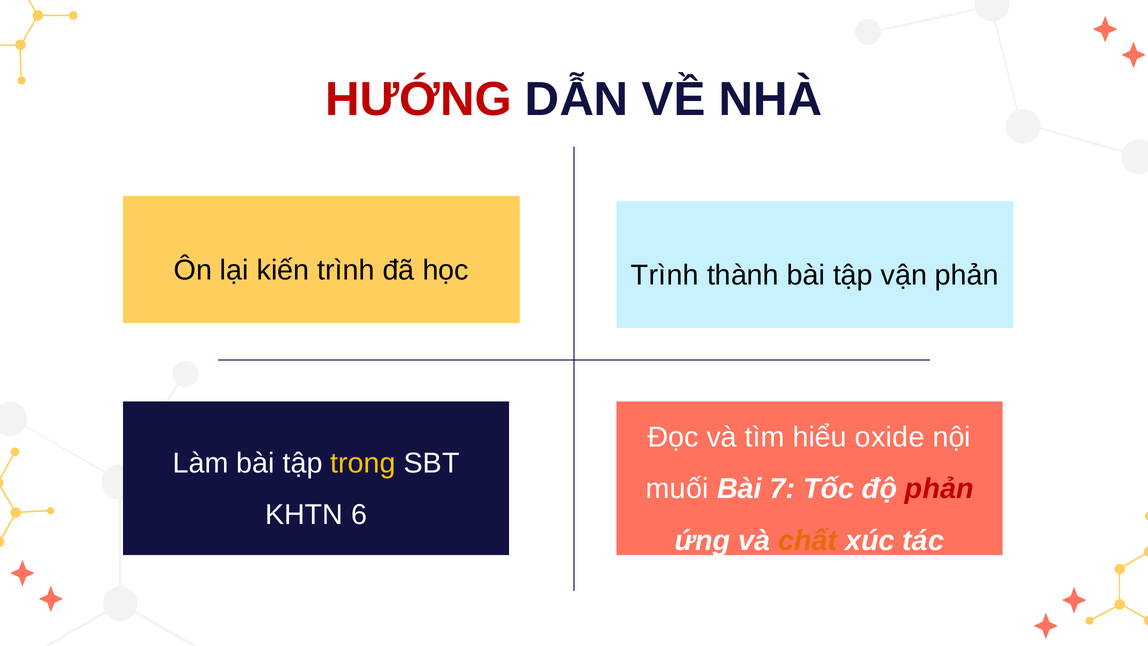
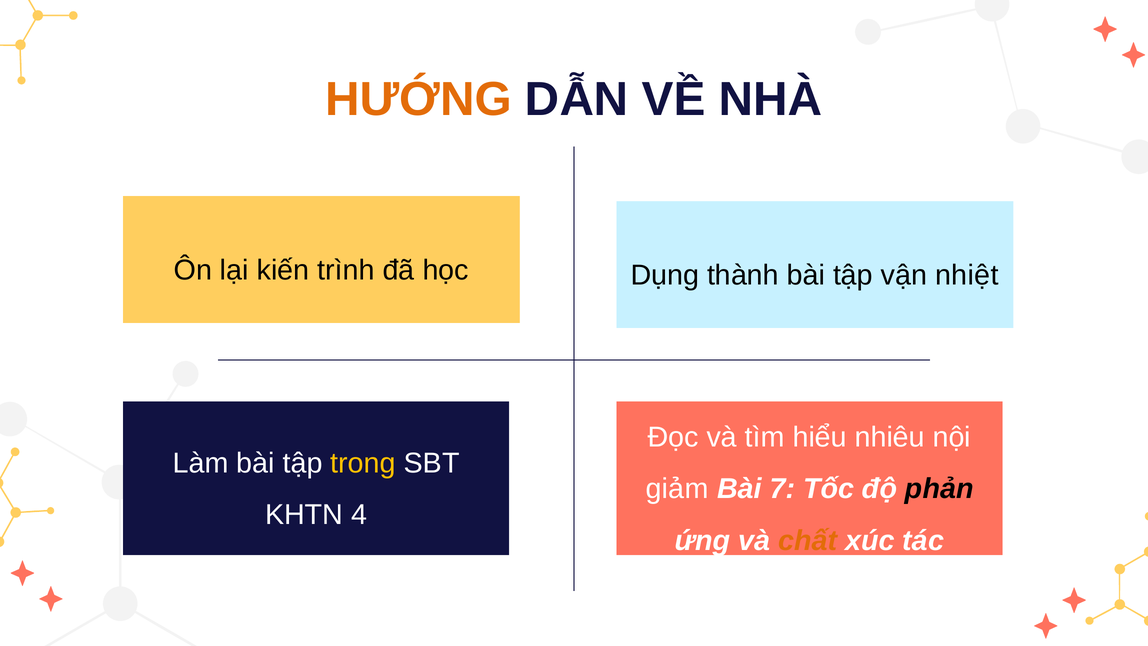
HƯỚNG colour: red -> orange
Trình at (665, 275): Trình -> Dụng
vận phản: phản -> nhiệt
oxide: oxide -> nhiêu
muối: muối -> giảm
phản at (939, 489) colour: red -> black
6: 6 -> 4
